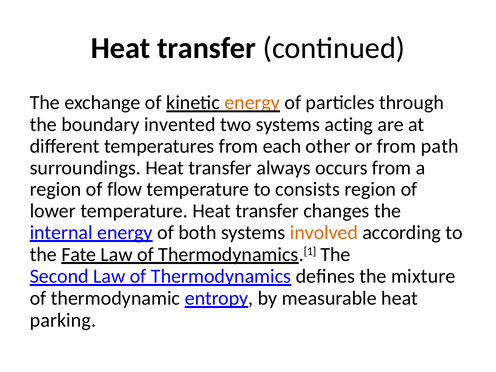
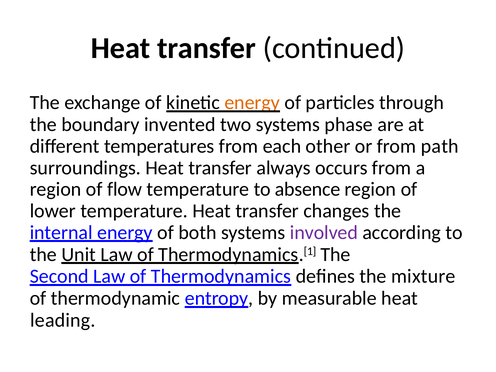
acting: acting -> phase
consists: consists -> absence
involved colour: orange -> purple
Fate: Fate -> Unit
parking: parking -> leading
